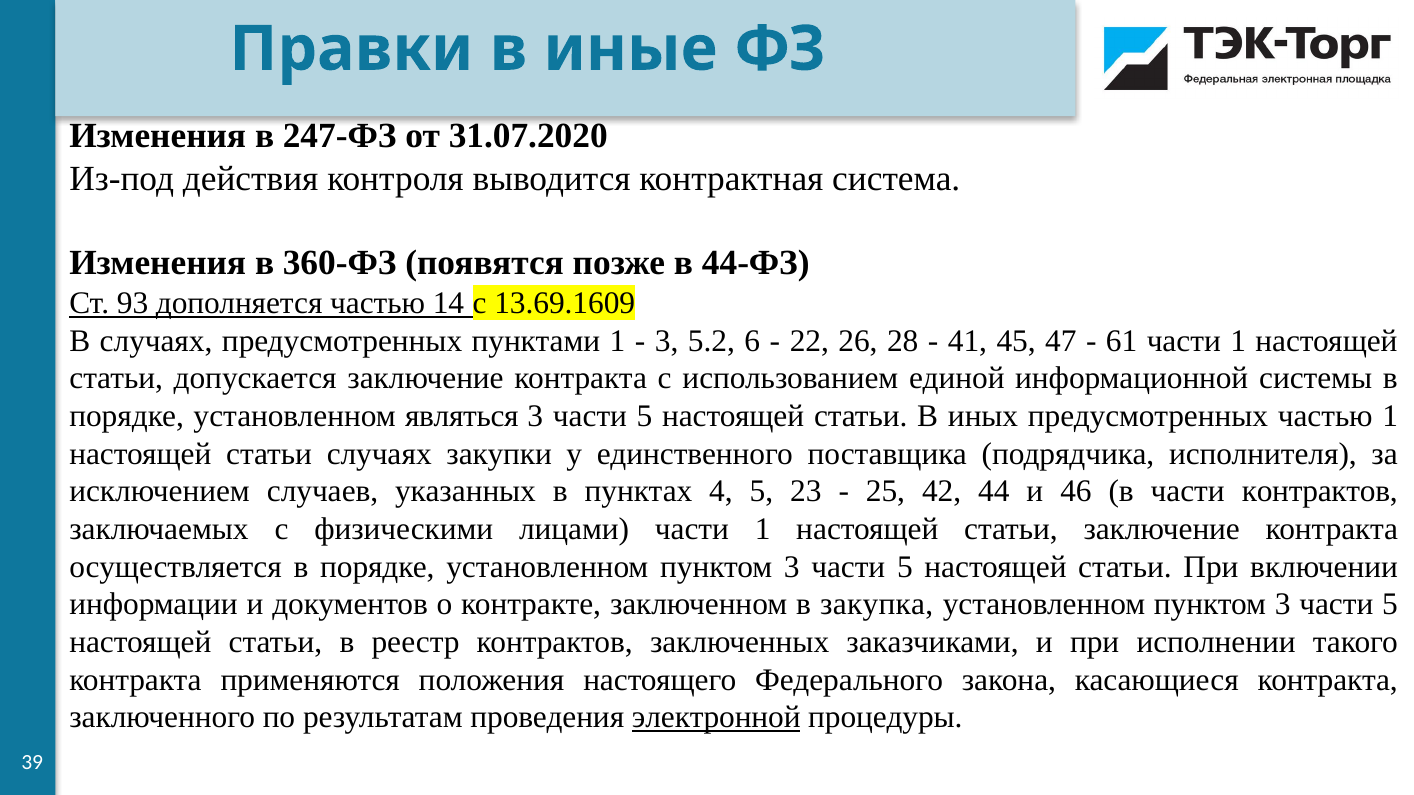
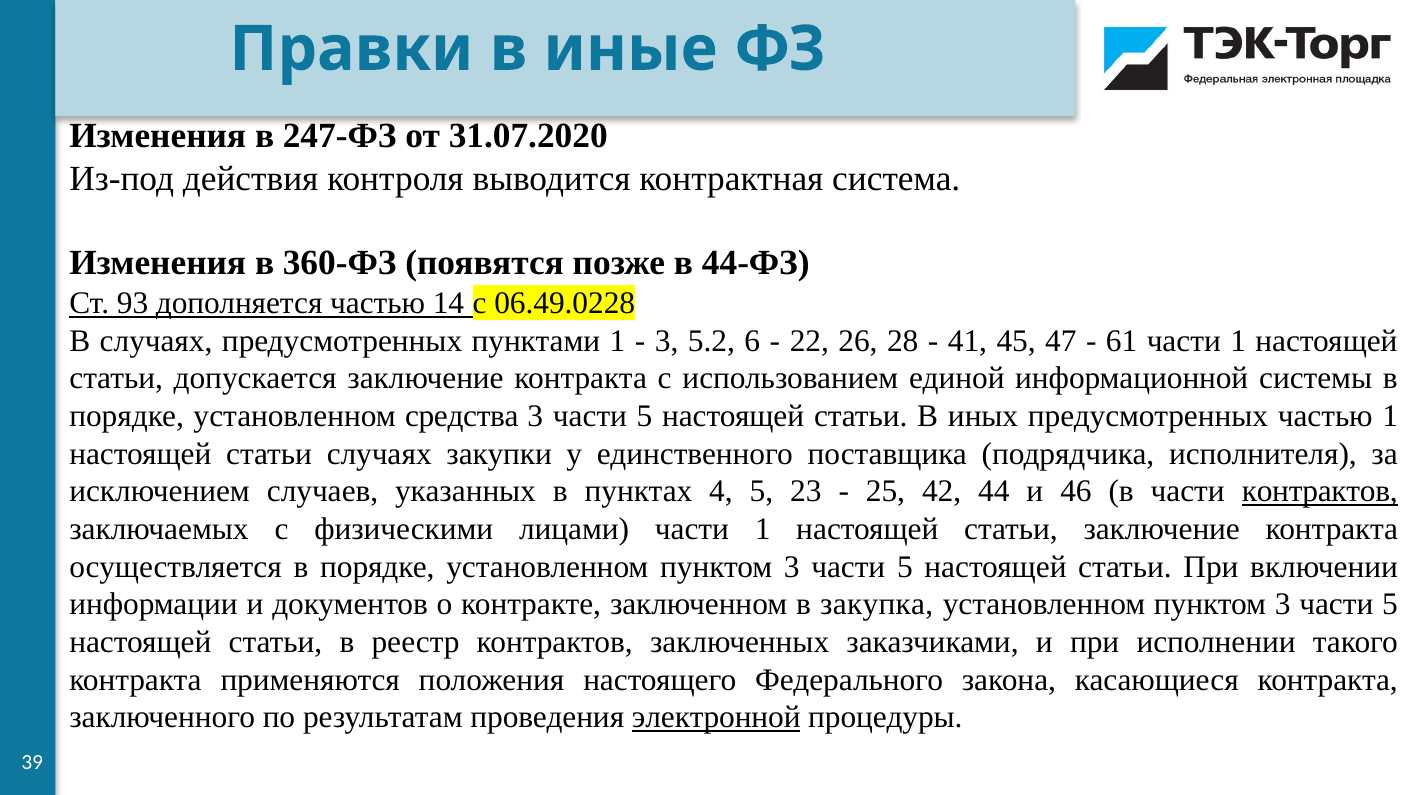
13.69.1609: 13.69.1609 -> 06.49.0228
являться: являться -> средства
контрактов at (1320, 492) underline: none -> present
